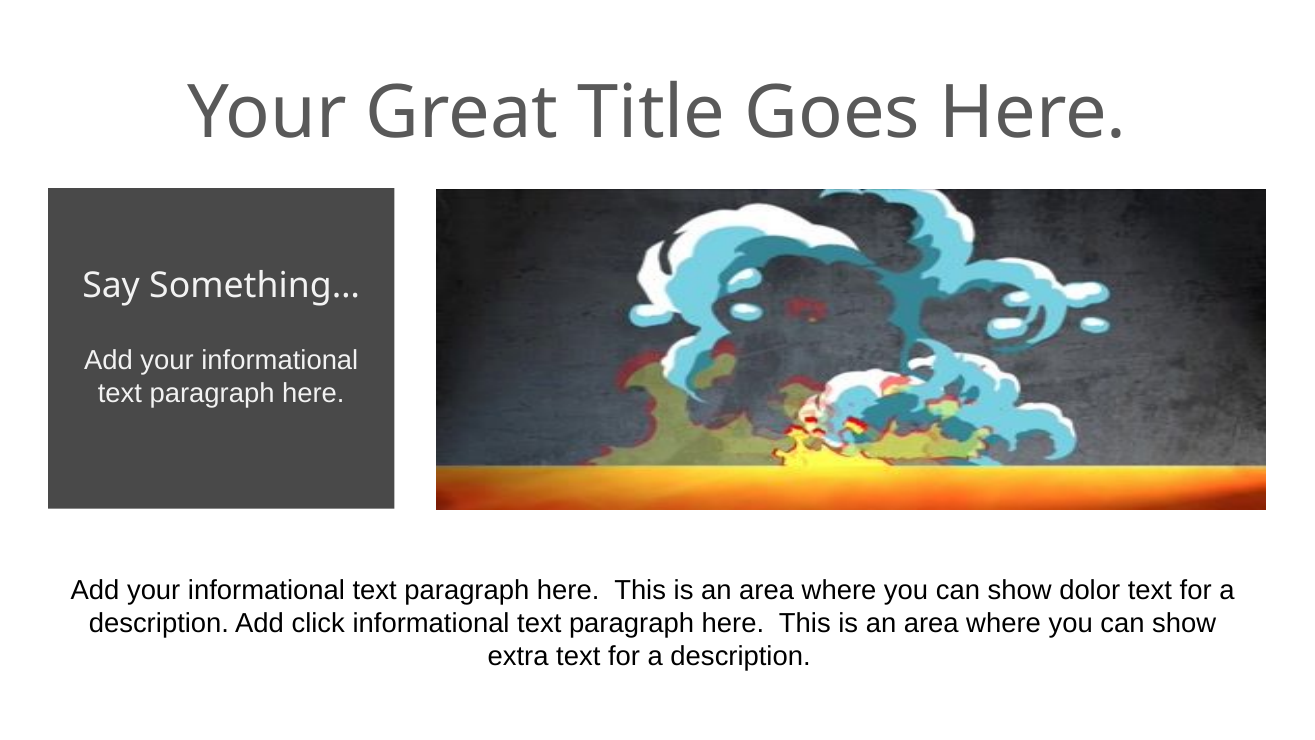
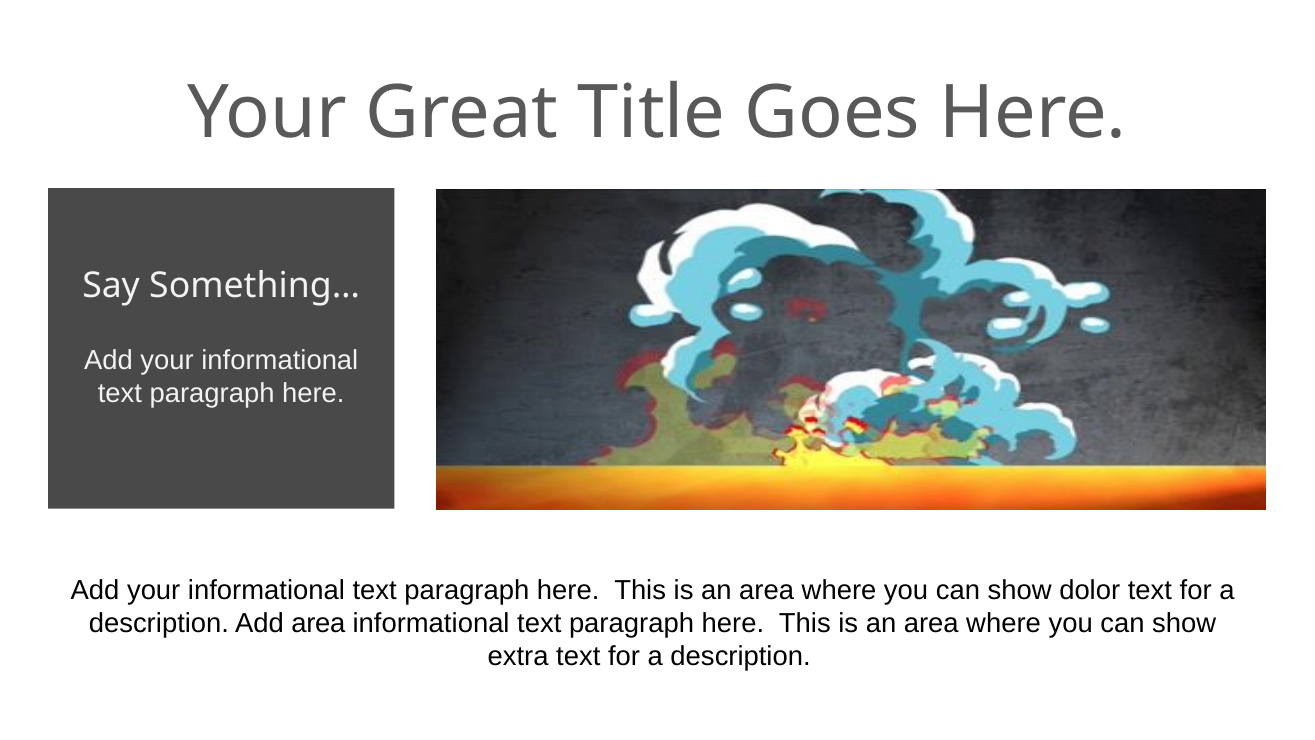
Add click: click -> area
